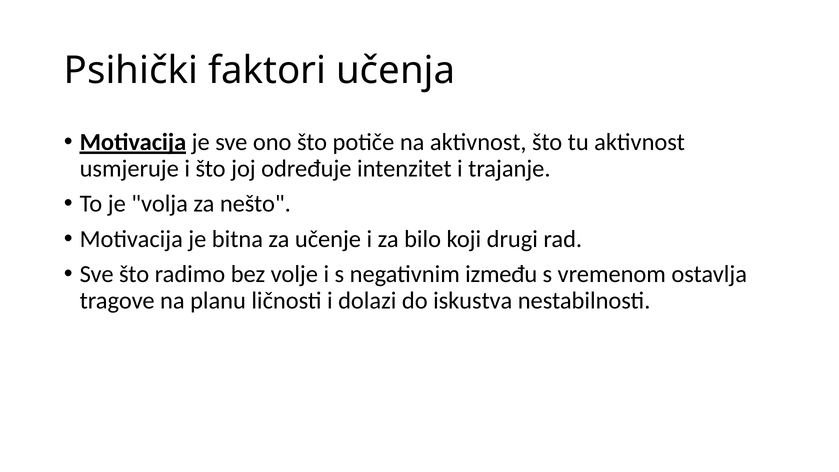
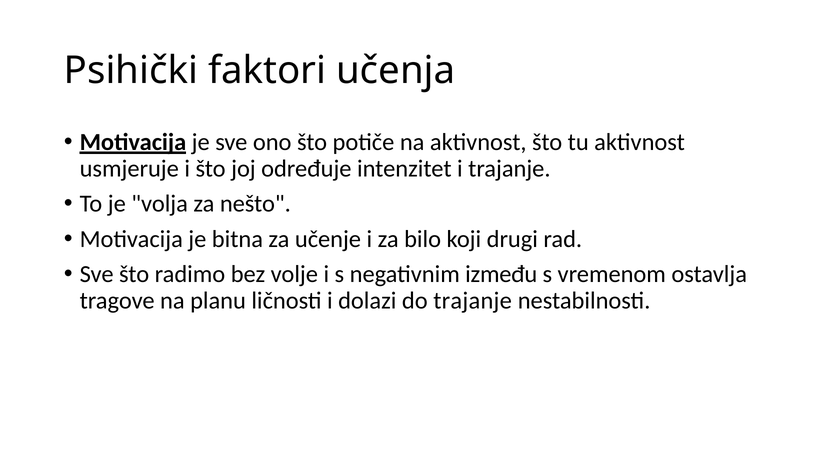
do iskustva: iskustva -> trajanje
